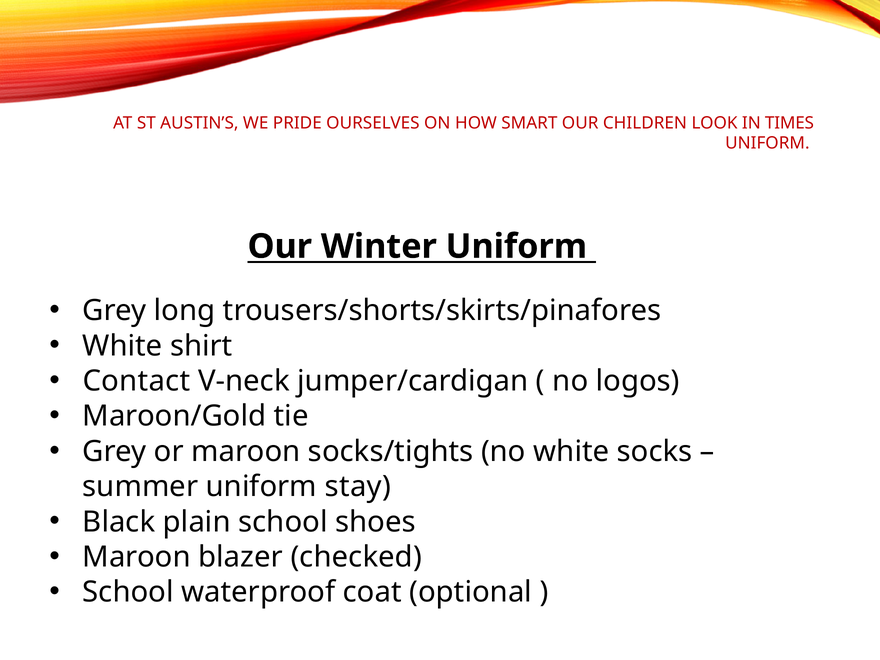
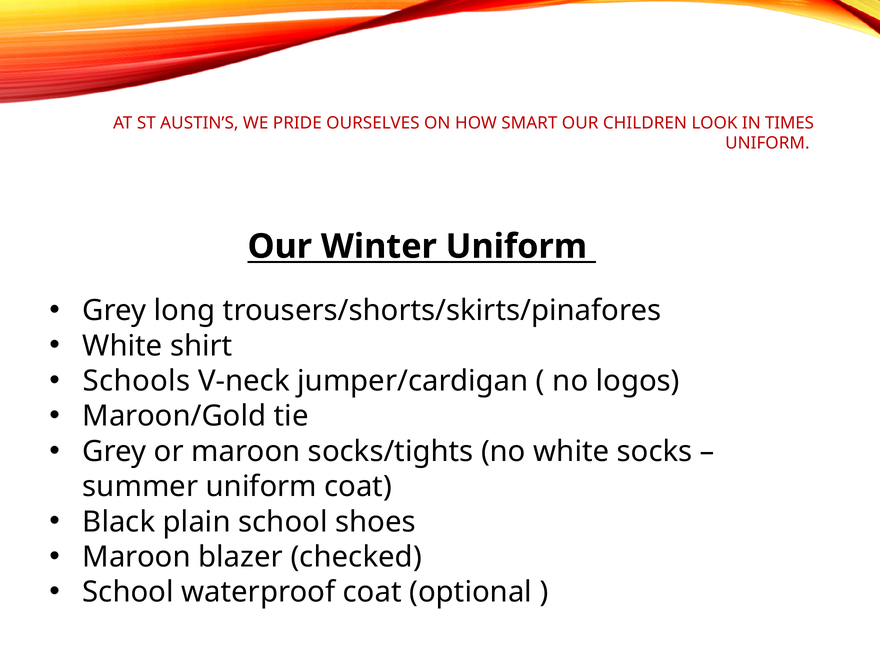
Contact: Contact -> Schools
uniform stay: stay -> coat
